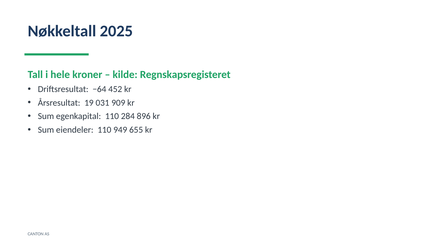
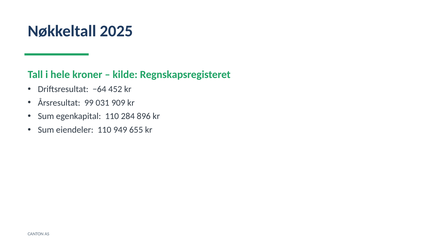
19: 19 -> 99
